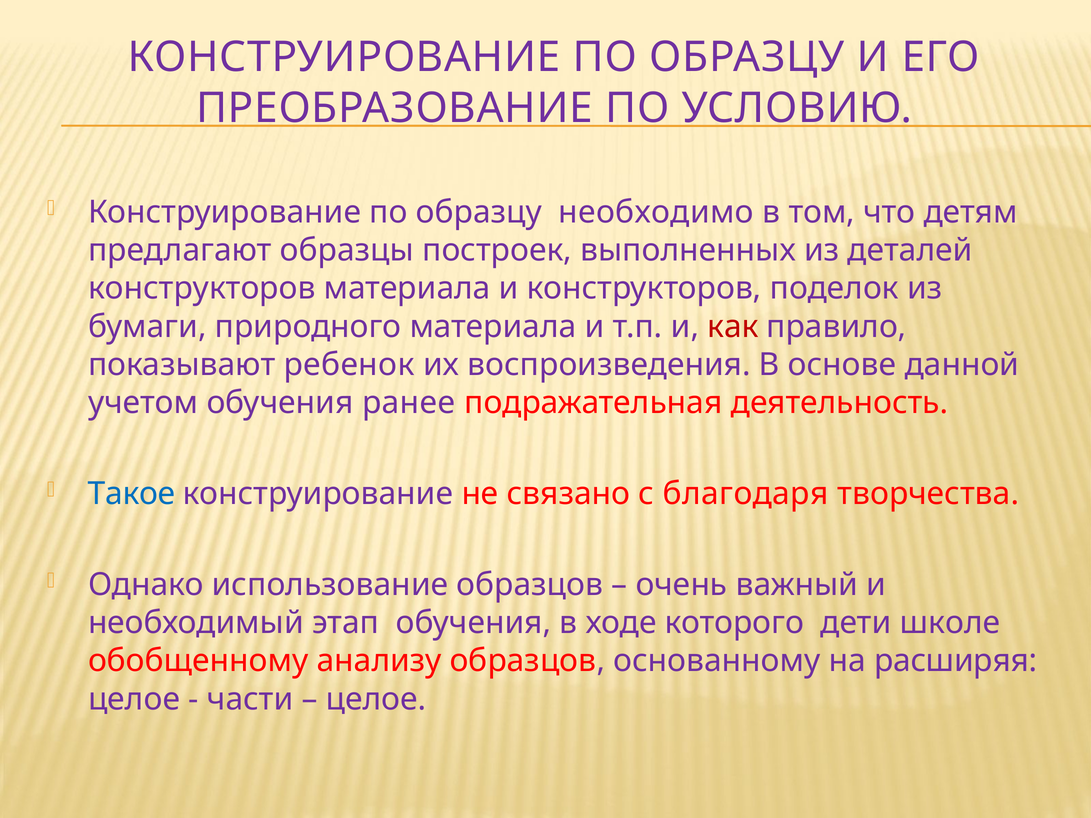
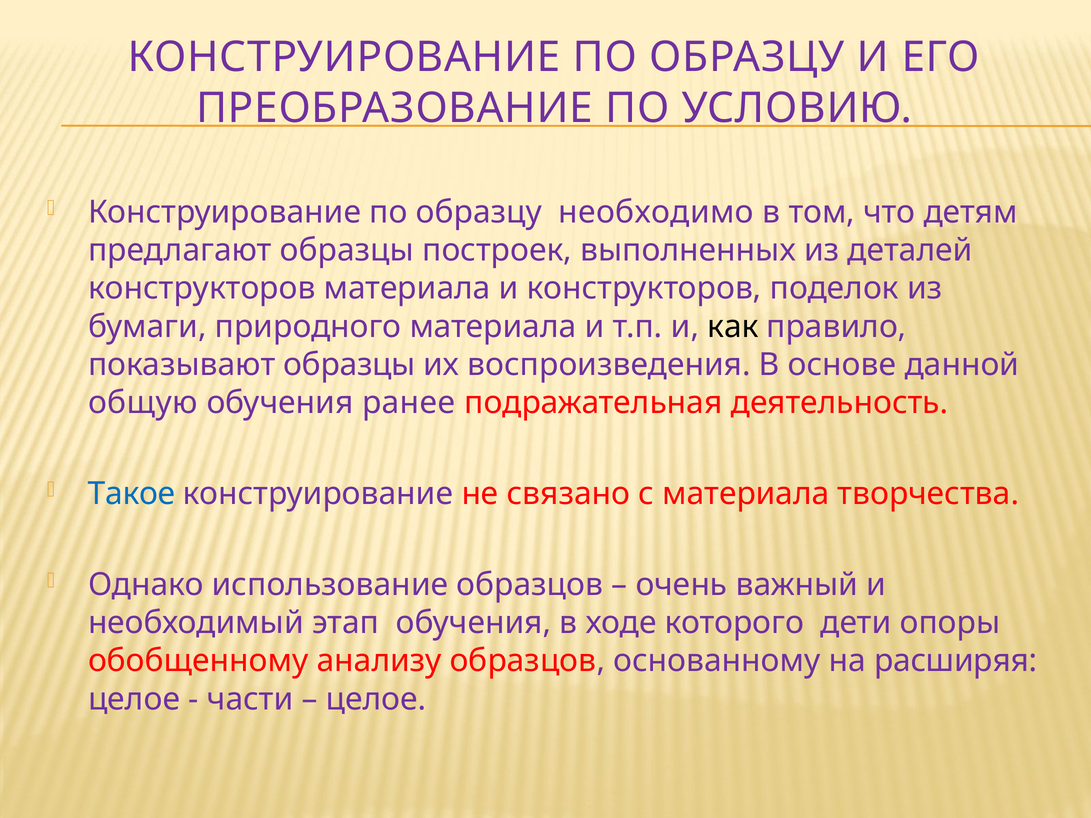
как colour: red -> black
показывают ребенок: ребенок -> образцы
учетом: учетом -> общую
с благодаря: благодаря -> материала
школе: школе -> опоры
